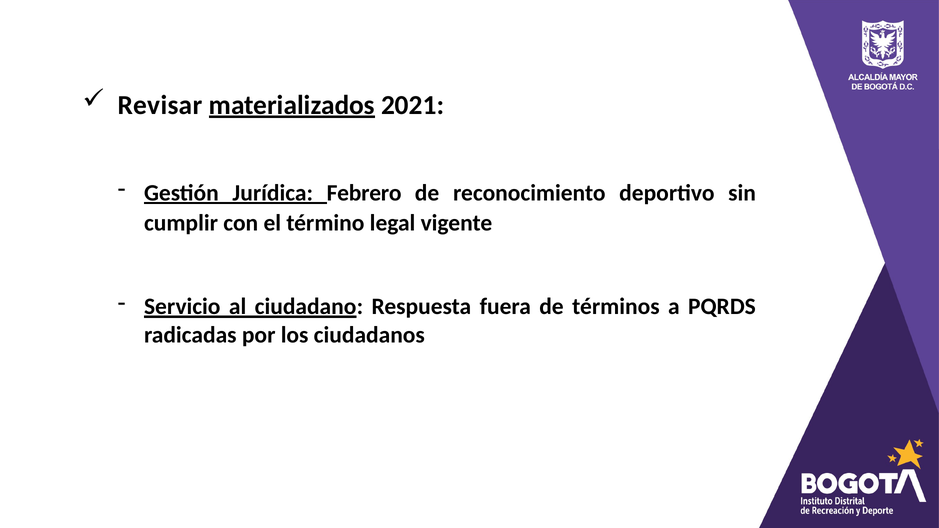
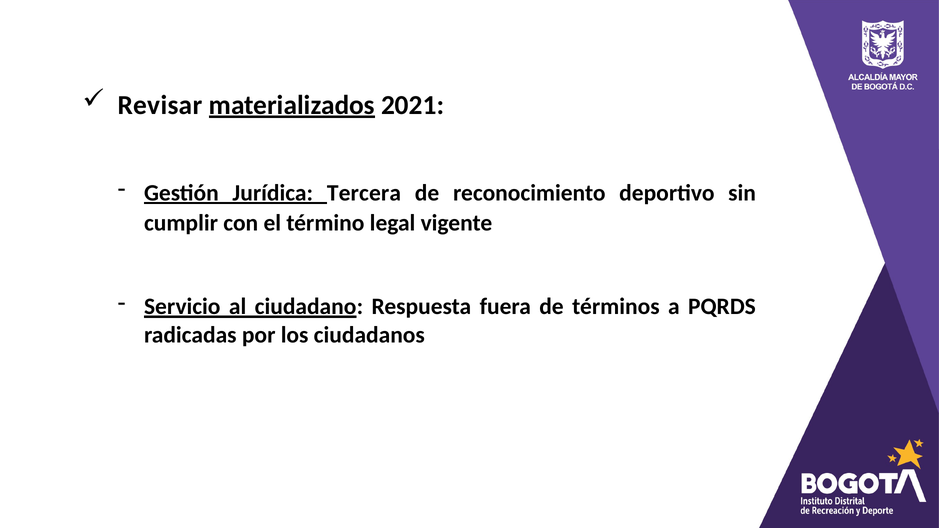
Febrero: Febrero -> Tercera
